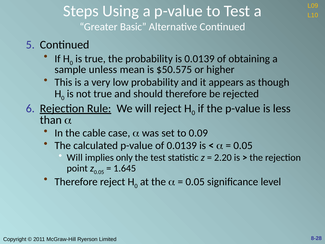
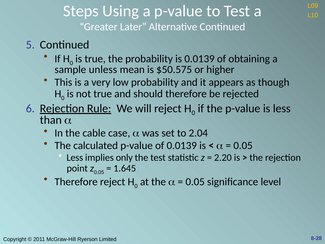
Basic: Basic -> Later
0.09: 0.09 -> 2.04
Will at (75, 157): Will -> Less
